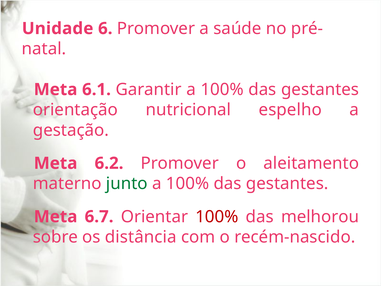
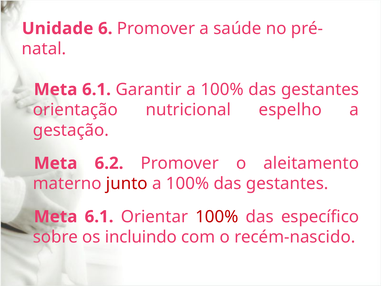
junto colour: green -> red
6.7 at (99, 216): 6.7 -> 6.1
melhorou: melhorou -> específico
distância: distância -> incluindo
